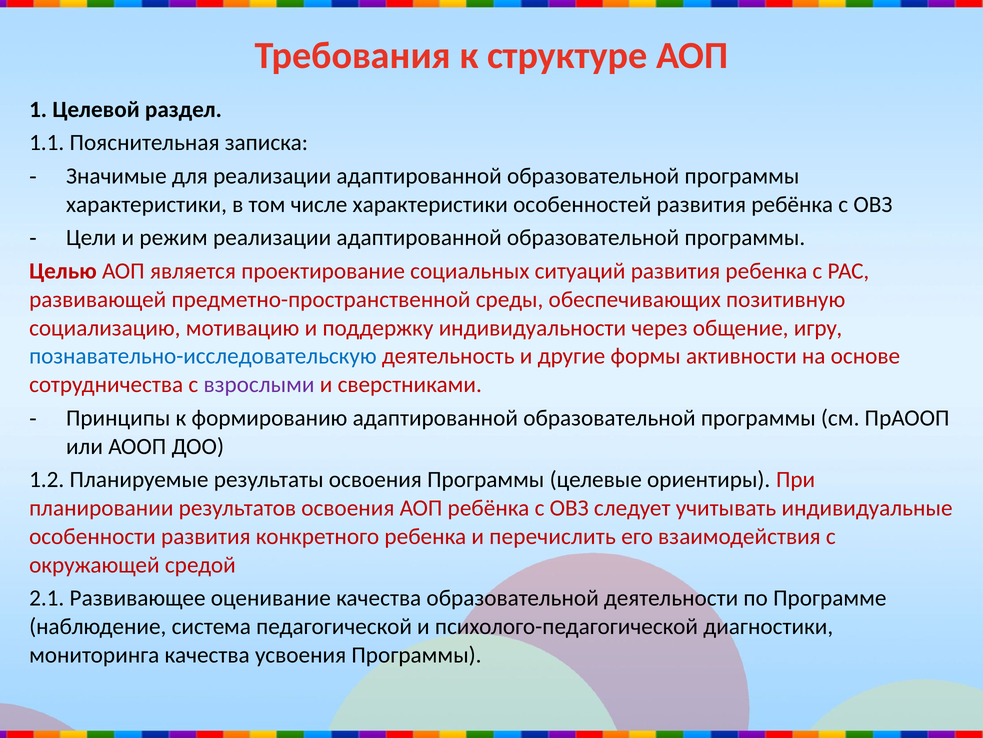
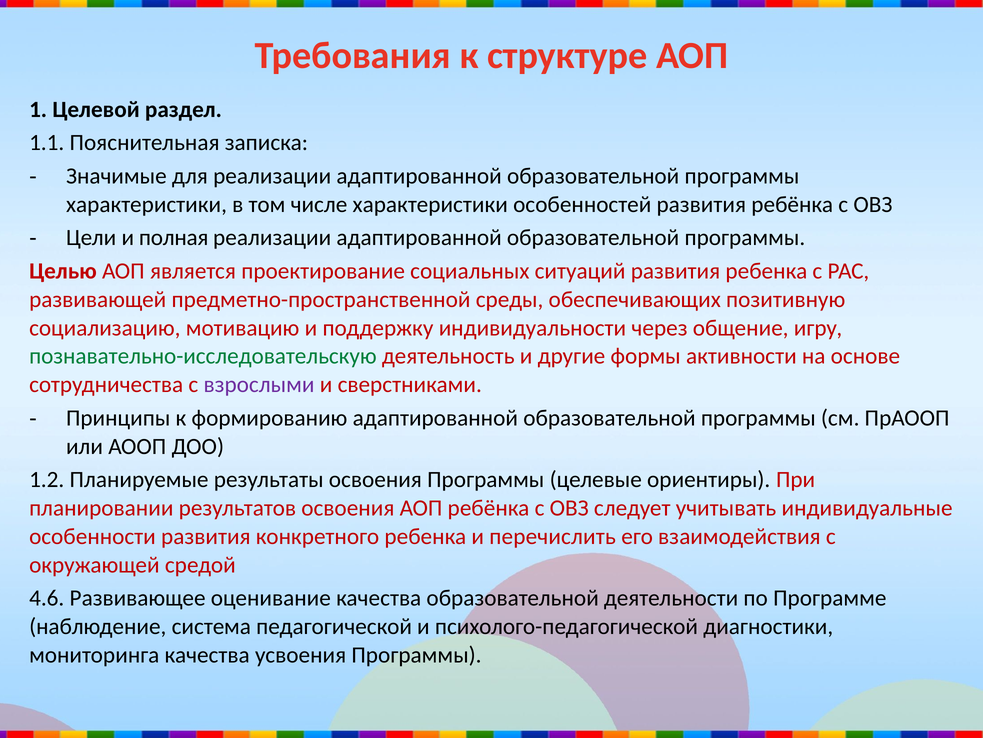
режим: режим -> полная
познавательно-исследовательскую colour: blue -> green
2.1: 2.1 -> 4.6
